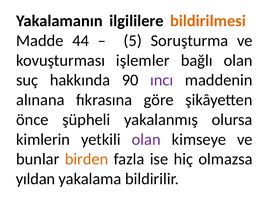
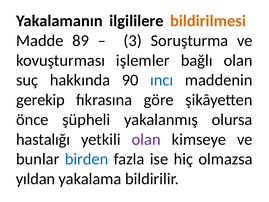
44: 44 -> 89
5: 5 -> 3
ıncı colour: purple -> blue
alınana: alınana -> gerekip
kimlerin: kimlerin -> hastalığı
birden colour: orange -> blue
